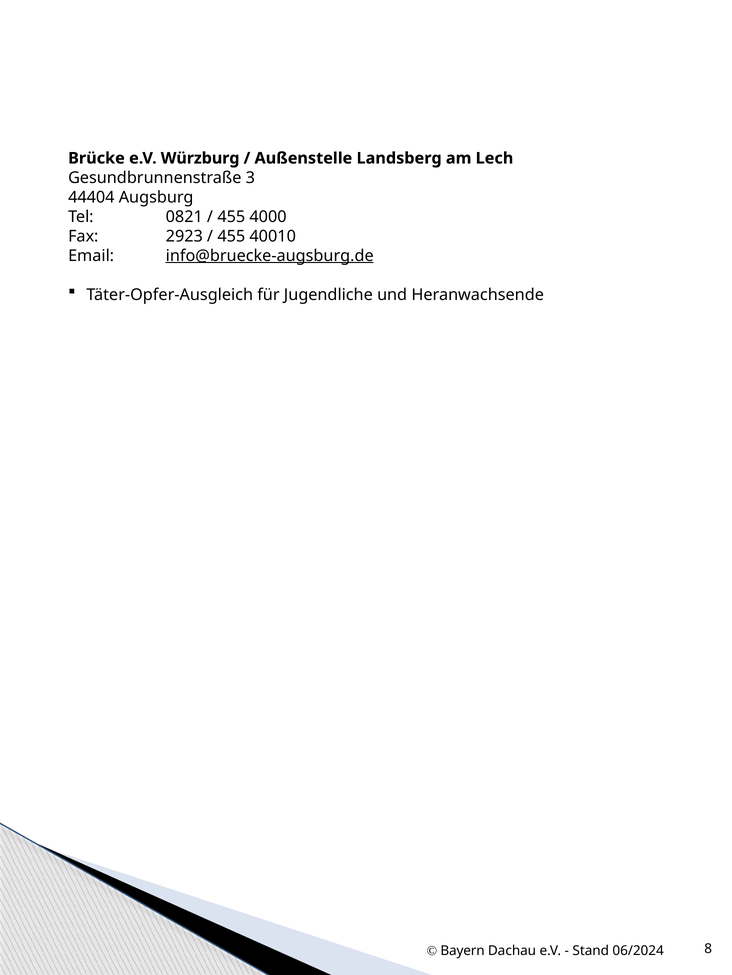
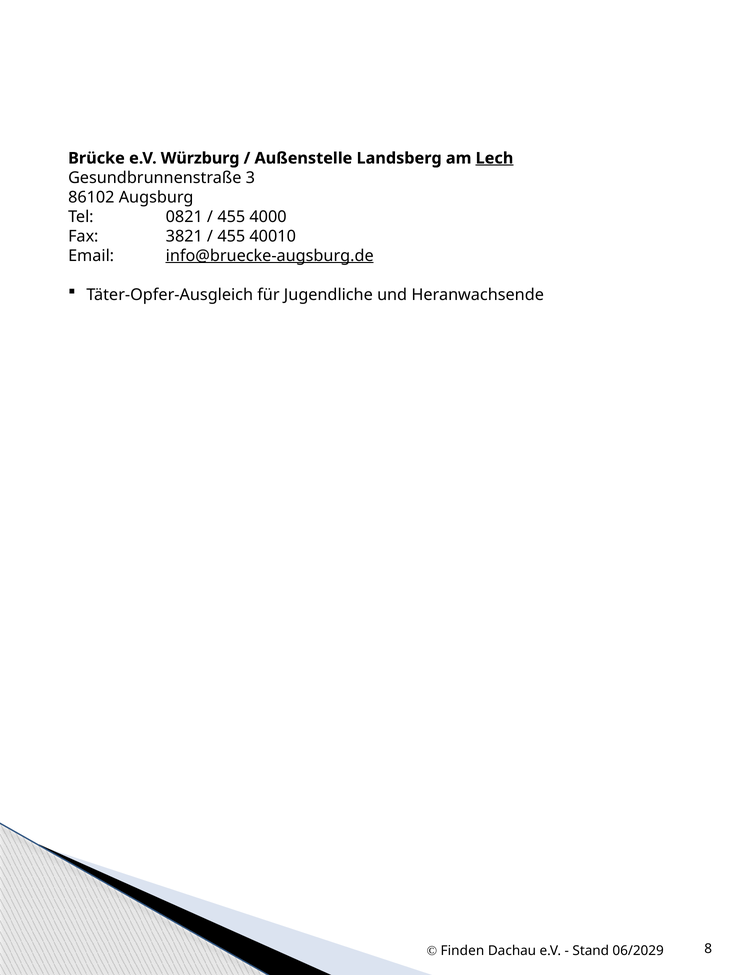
Lech underline: none -> present
44404: 44404 -> 86102
2923: 2923 -> 3821
Bayern: Bayern -> Finden
06/2024: 06/2024 -> 06/2029
